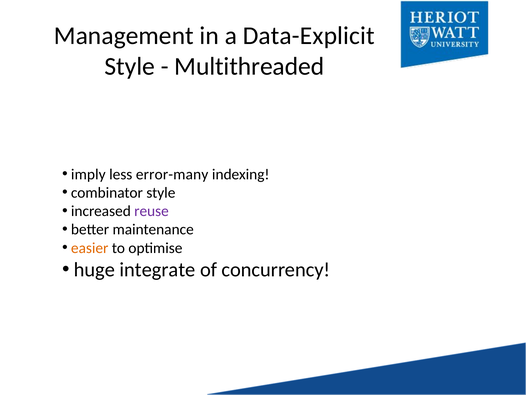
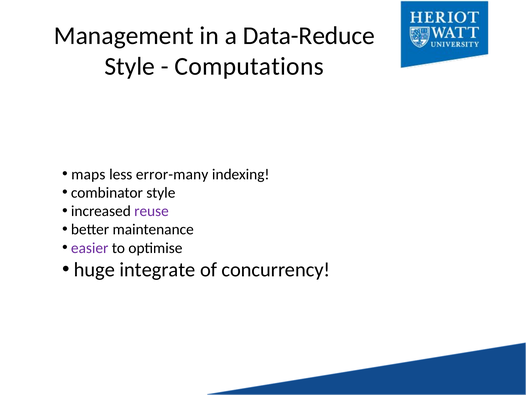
Data-Explicit: Data-Explicit -> Data-Reduce
Multithreaded: Multithreaded -> Computations
imply: imply -> maps
easier colour: orange -> purple
